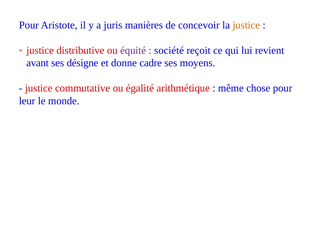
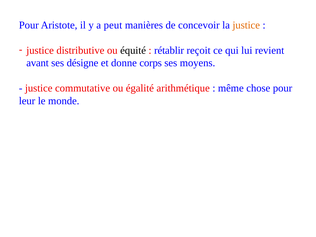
juris: juris -> peut
équité colour: purple -> black
société: société -> rétablir
cadre: cadre -> corps
